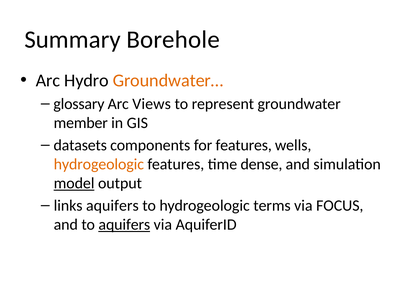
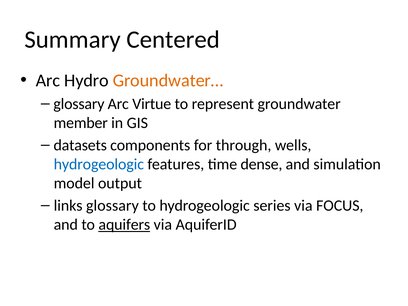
Borehole: Borehole -> Centered
Views: Views -> Virtue
for features: features -> through
hydrogeologic at (99, 164) colour: orange -> blue
model underline: present -> none
links aquifers: aquifers -> glossary
terms: terms -> series
